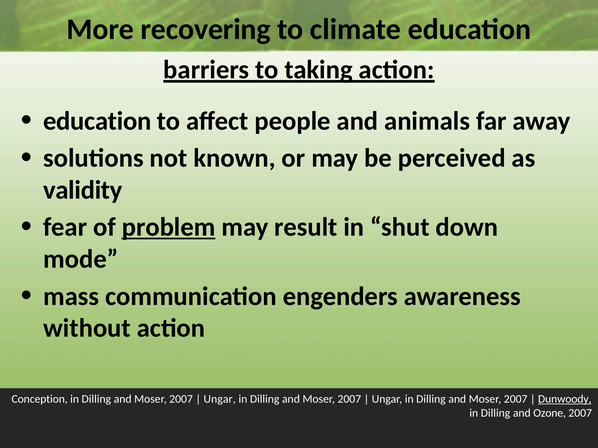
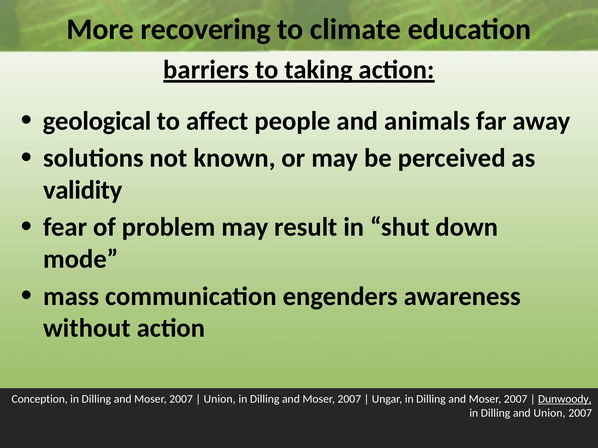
education at (97, 121): education -> geological
problem underline: present -> none
Ungar at (220, 399): Ungar -> Union
and Ozone: Ozone -> Union
